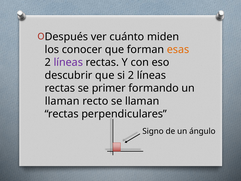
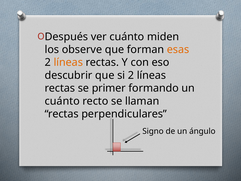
conocer: conocer -> observe
líneas at (68, 62) colour: purple -> orange
llaman at (62, 101): llaman -> cuánto
